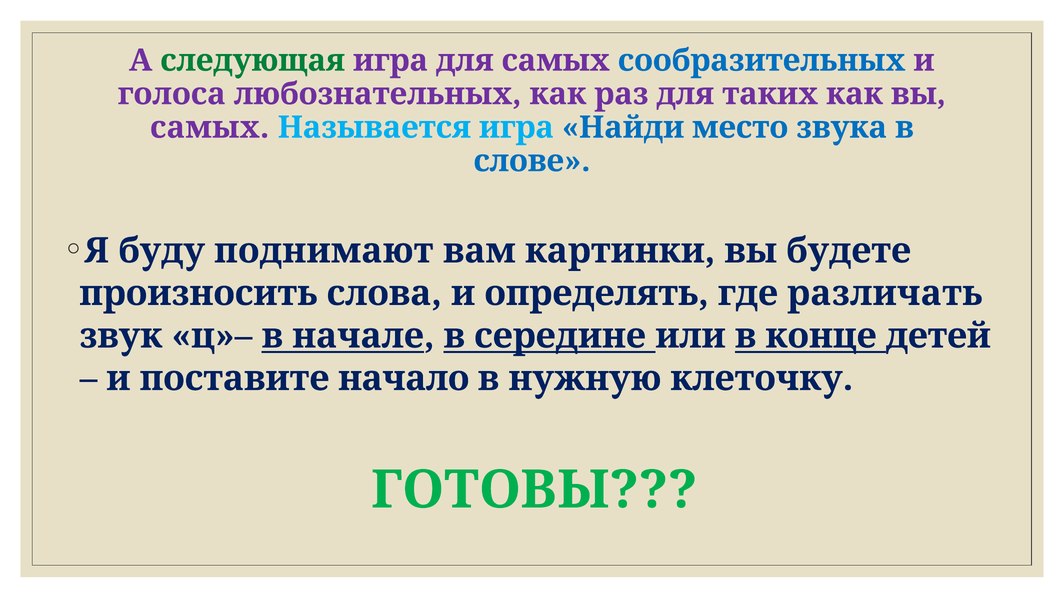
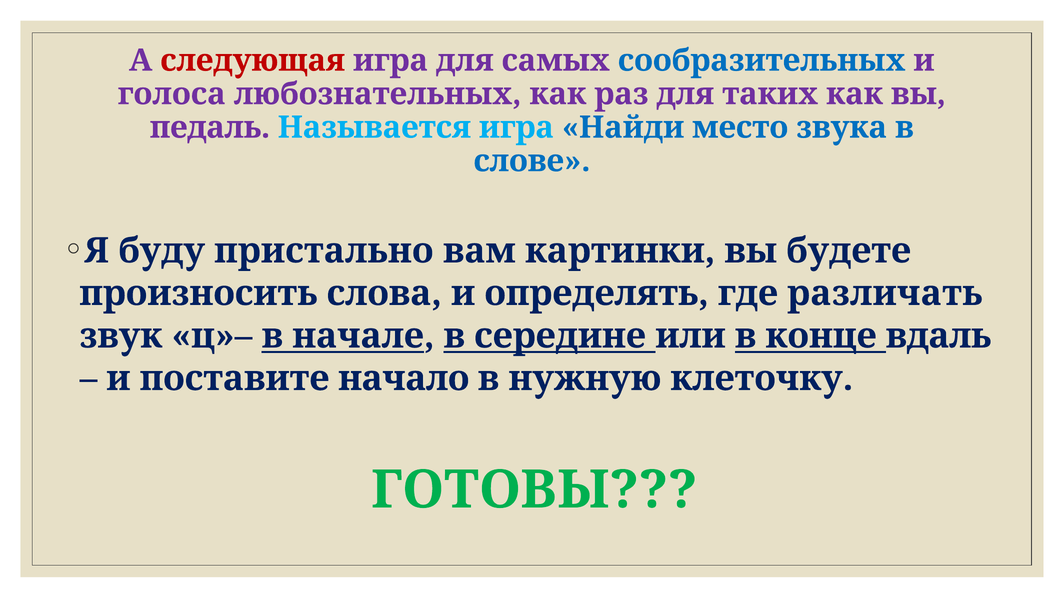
следующая colour: green -> red
самых at (210, 128): самых -> педаль
поднимают: поднимают -> пристально
детей: детей -> вдаль
